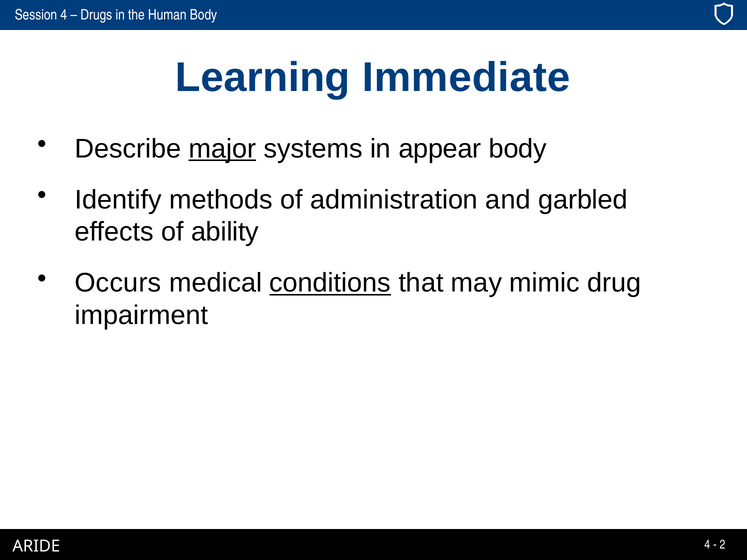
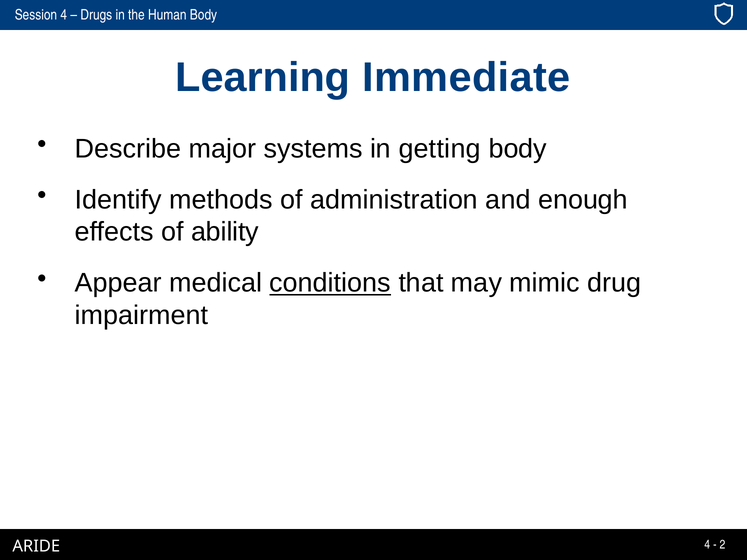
major underline: present -> none
appear: appear -> getting
garbled: garbled -> enough
Occurs: Occurs -> Appear
